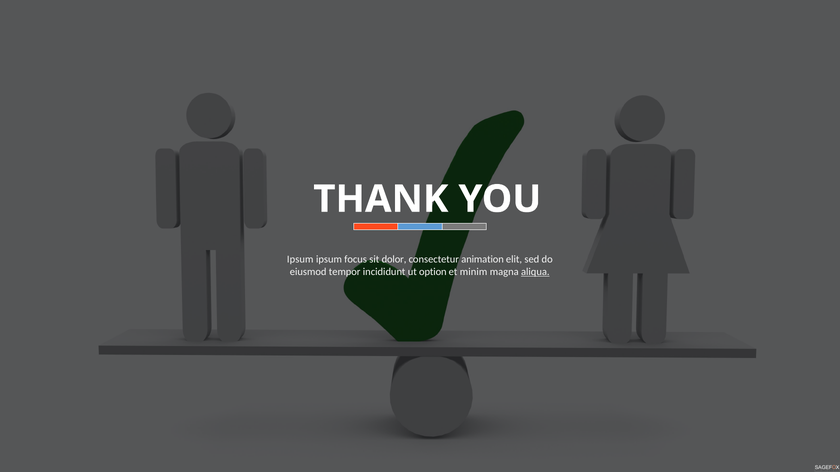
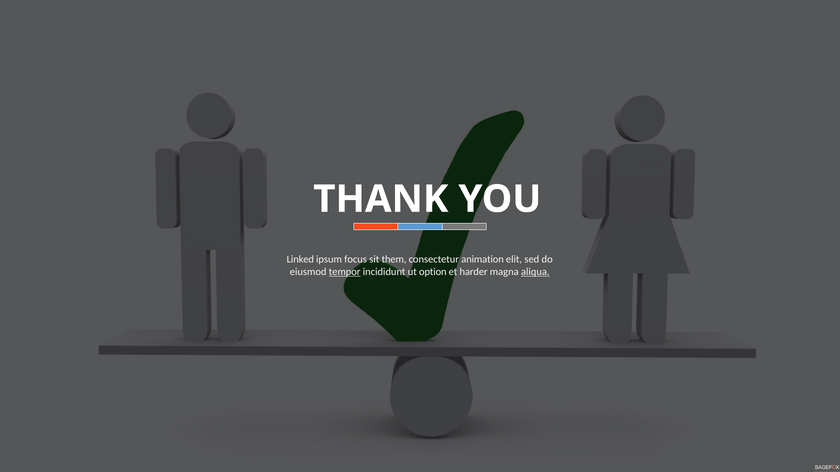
Ipsum at (300, 259): Ipsum -> Linked
dolor: dolor -> them
tempor underline: none -> present
minim: minim -> harder
